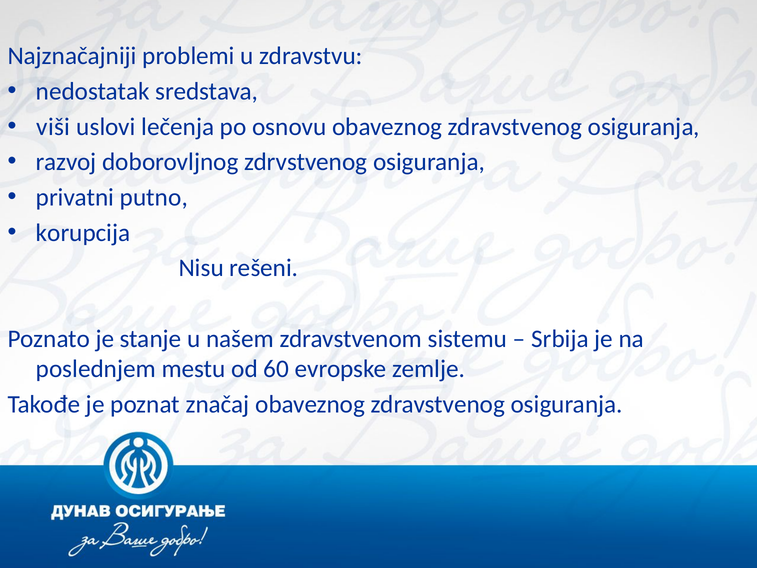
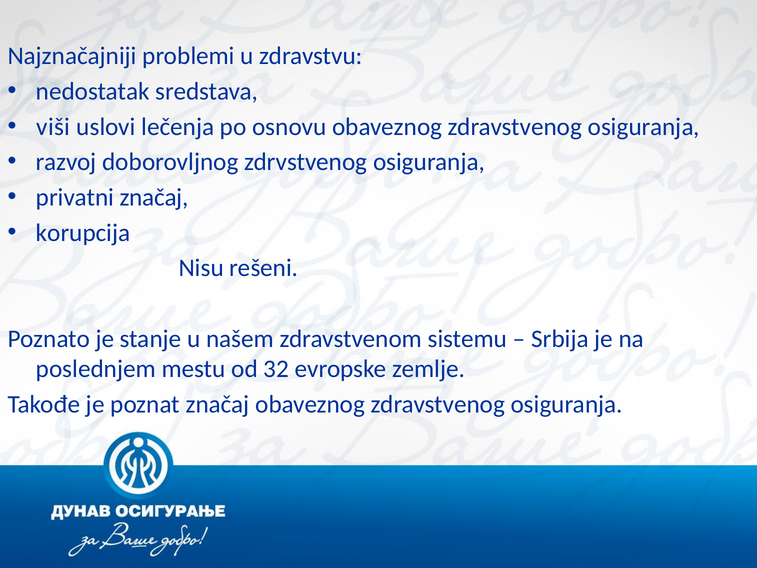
privatni putno: putno -> značaj
60: 60 -> 32
